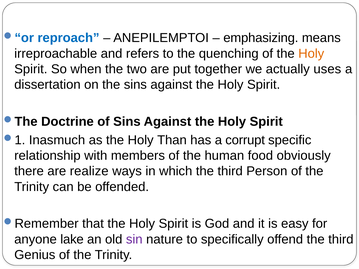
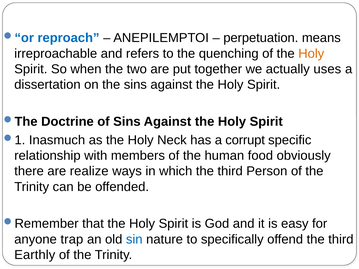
emphasizing: emphasizing -> perpetuation
Than: Than -> Neck
lake: lake -> trap
sin colour: purple -> blue
Genius: Genius -> Earthly
